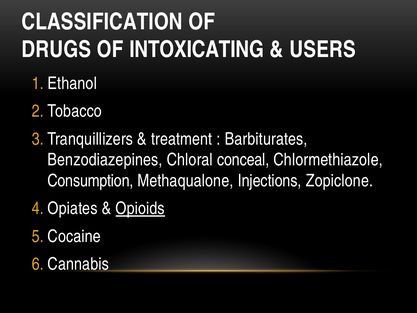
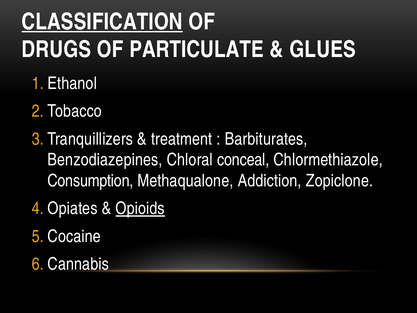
CLASSIFICATION underline: none -> present
INTOXICATING: INTOXICATING -> PARTICULATE
USERS: USERS -> GLUES
Injections: Injections -> Addiction
